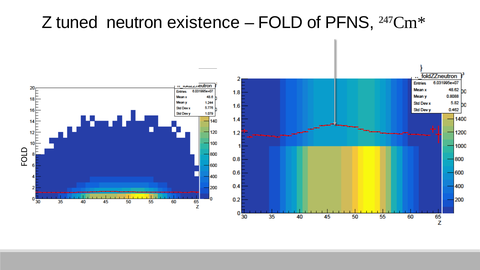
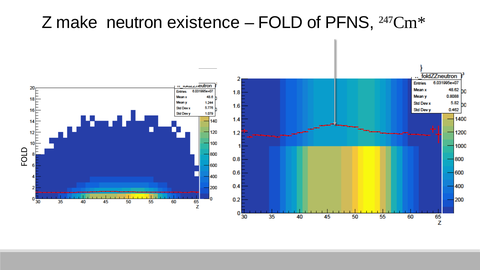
tuned: tuned -> make
